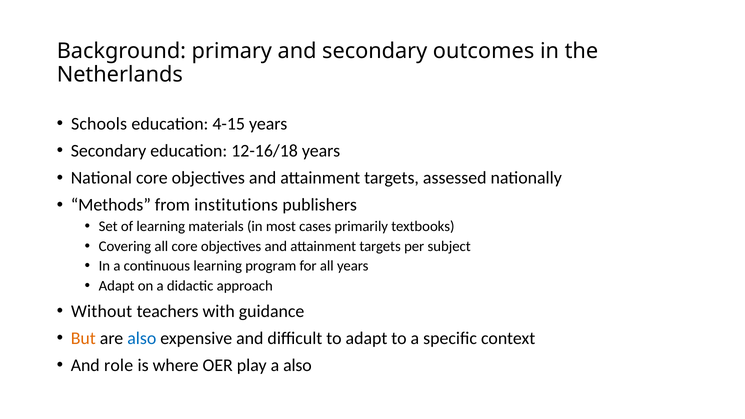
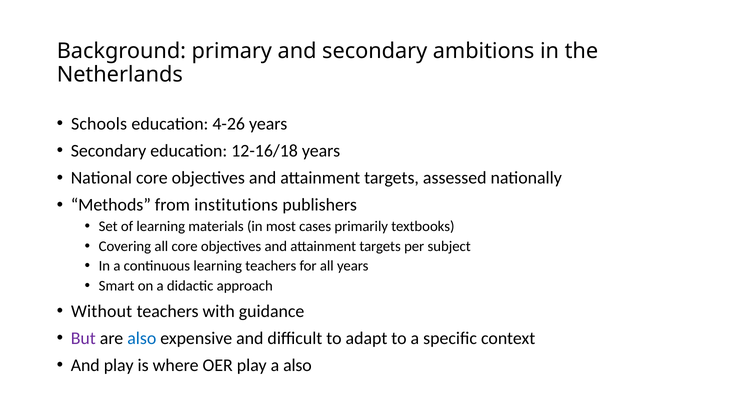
outcomes: outcomes -> ambitions
4-15: 4-15 -> 4-26
learning program: program -> teachers
Adapt at (117, 286): Adapt -> Smart
But colour: orange -> purple
And role: role -> play
